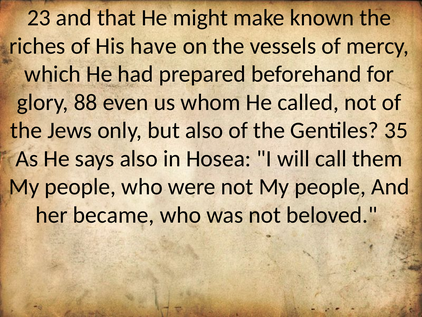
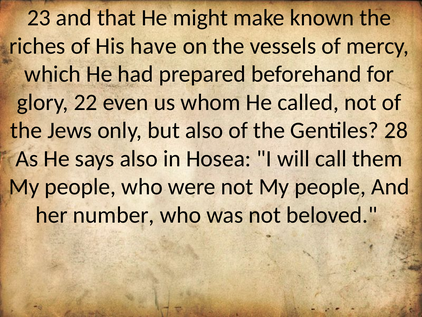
88: 88 -> 22
35: 35 -> 28
became: became -> number
